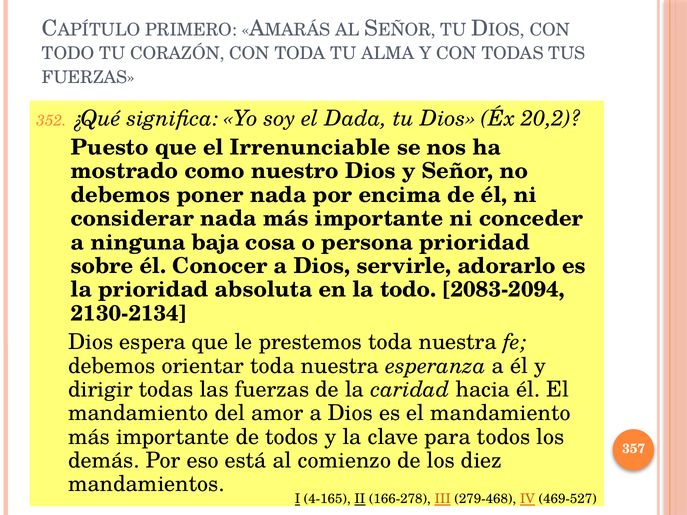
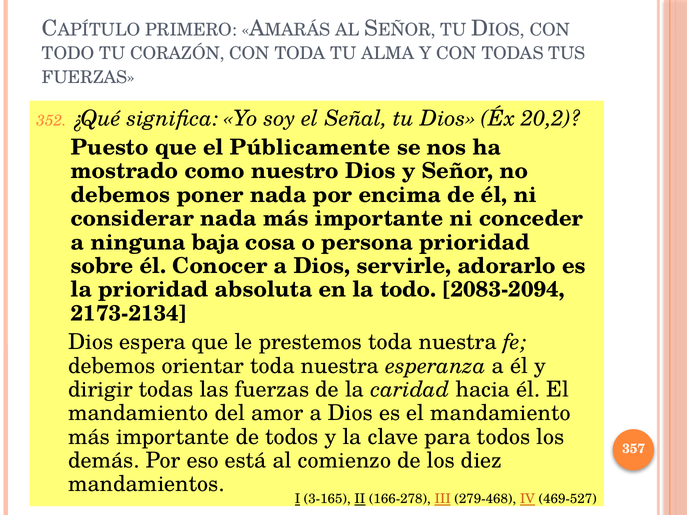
Dada: Dada -> Señal
Irrenunciable: Irrenunciable -> Públicamente
2130-2134: 2130-2134 -> 2173-2134
4-165: 4-165 -> 3-165
